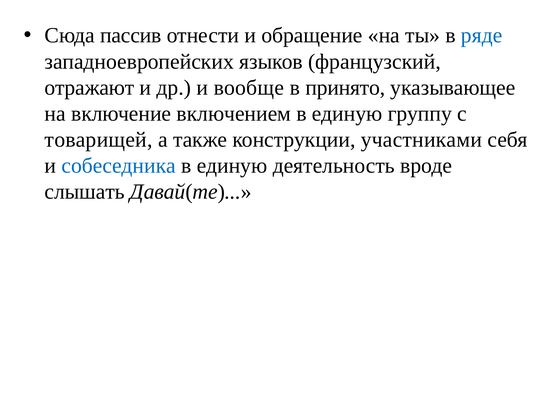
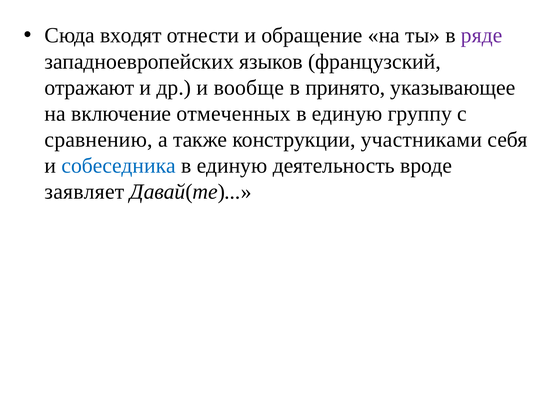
пассив: пассив -> входят
ряде colour: blue -> purple
включением: включением -> отмеченных
товарищей: товарищей -> сравнению
слышать: слышать -> заявляет
